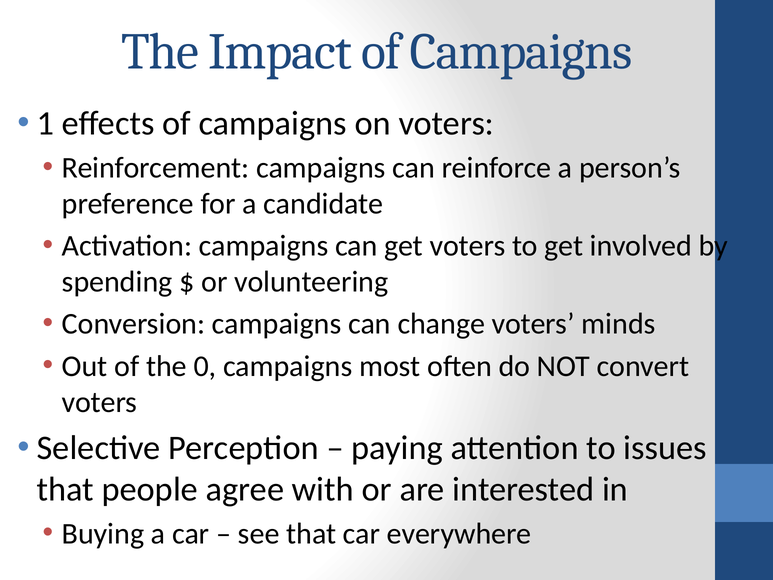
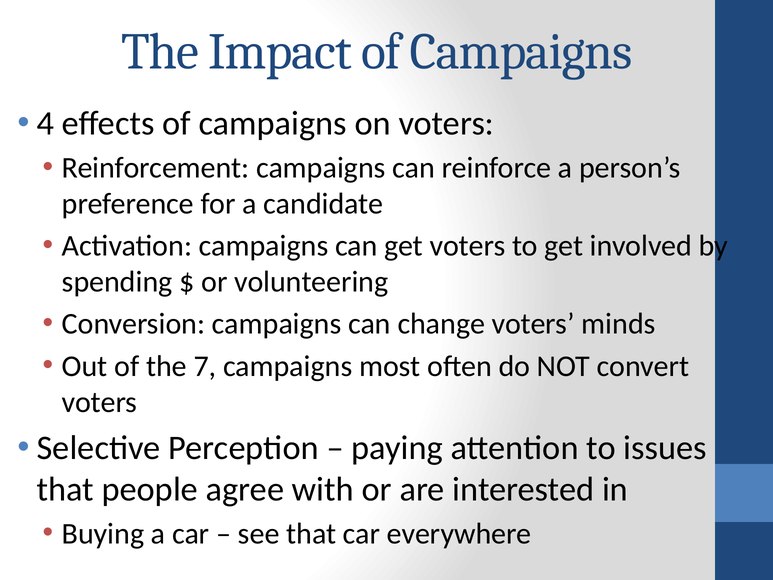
1: 1 -> 4
0: 0 -> 7
